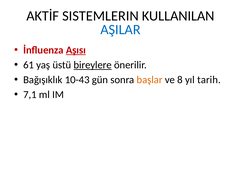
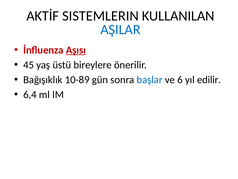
61: 61 -> 45
bireylere underline: present -> none
10-43: 10-43 -> 10-89
başlar colour: orange -> blue
8: 8 -> 6
tarih: tarih -> edilir
7,1: 7,1 -> 6,4
